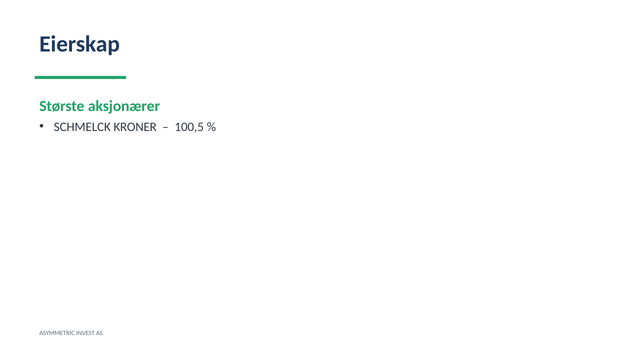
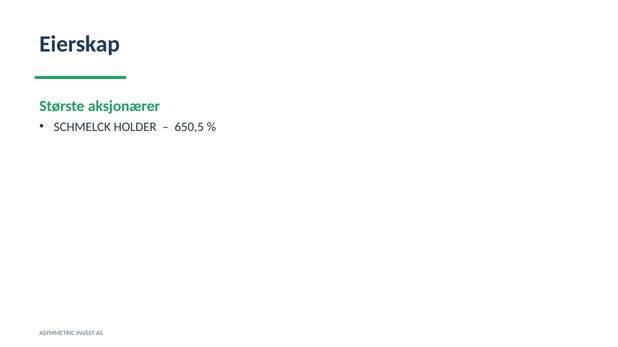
KRONER: KRONER -> HOLDER
100,5: 100,5 -> 650,5
